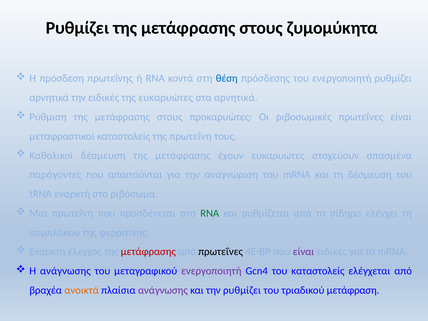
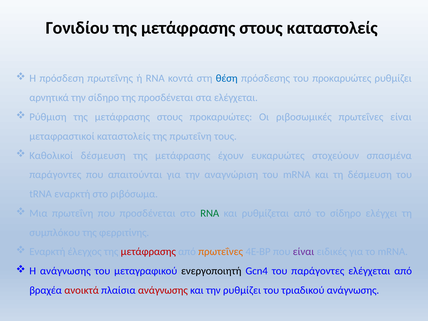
Ρυθμίζει at (77, 28): Ρυθμίζει -> Γονιδίου
στους ζυμομύκητα: ζυμομύκητα -> καταστολείς
του ενεργοποιητή: ενεργοποιητή -> προκαρυώτες
την ειδικές: ειδικές -> σίδηρο
της ευκαρυώτες: ευκαρυώτες -> προσδένεται
στα αρνητικά: αρνητικά -> ελέγχεται
πρωτεΐνες at (221, 252) colour: black -> orange
ενεργοποιητή at (211, 271) colour: purple -> black
του καταστολείς: καταστολείς -> παράγοντες
ανοικτά colour: orange -> red
ανάγνωσης at (163, 290) colour: purple -> red
τριαδικού μετάφραση: μετάφραση -> ανάγνωσης
